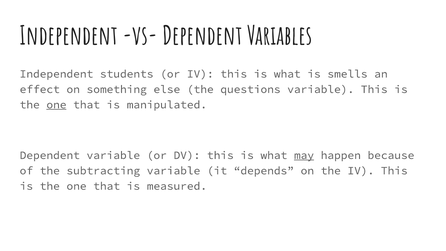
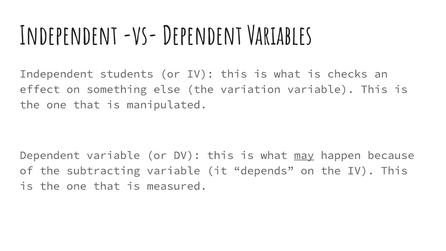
smells: smells -> checks
questions: questions -> variation
one at (56, 105) underline: present -> none
